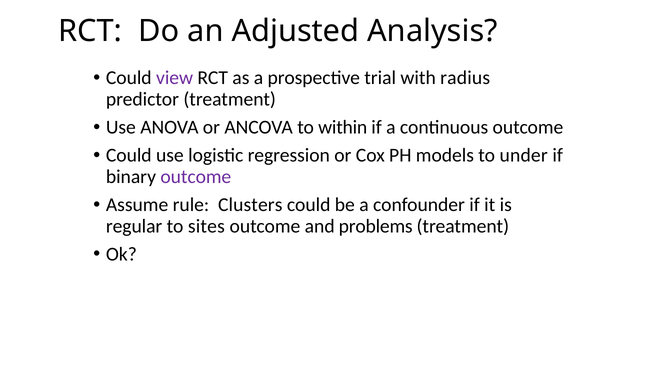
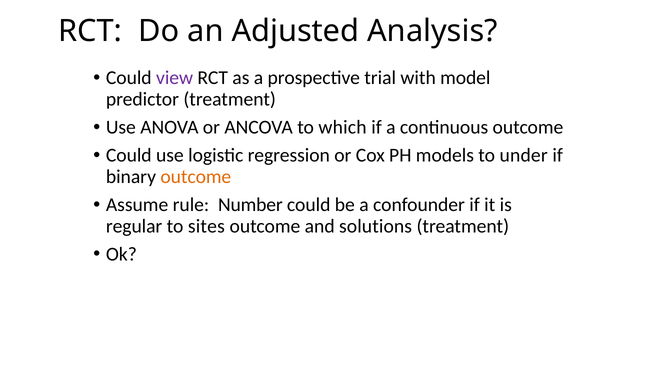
radius: radius -> model
within: within -> which
outcome at (196, 177) colour: purple -> orange
Clusters: Clusters -> Number
problems: problems -> solutions
